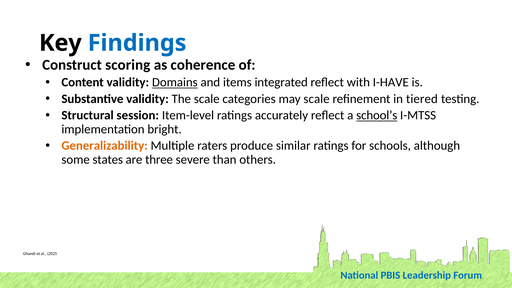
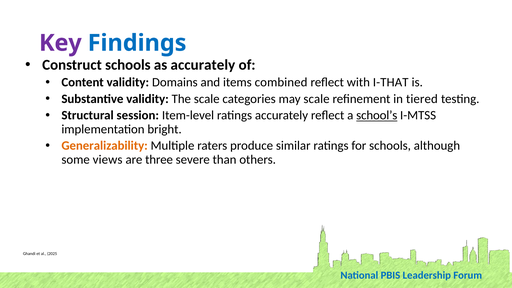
Key colour: black -> purple
Construct scoring: scoring -> schools
as coherence: coherence -> accurately
Domains underline: present -> none
integrated: integrated -> combined
I-HAVE: I-HAVE -> I-THAT
states: states -> views
